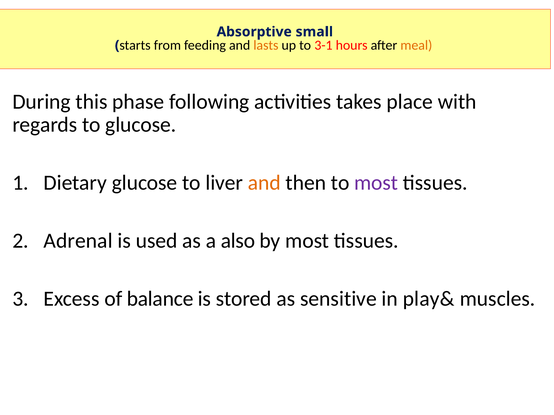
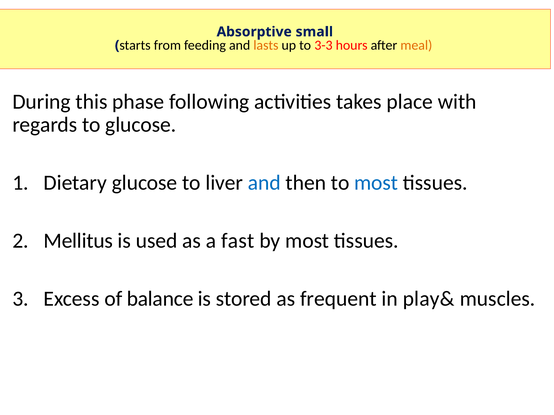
3-1: 3-1 -> 3-3
and at (264, 183) colour: orange -> blue
most at (376, 183) colour: purple -> blue
Adrenal: Adrenal -> Mellitus
also: also -> fast
sensitive: sensitive -> frequent
